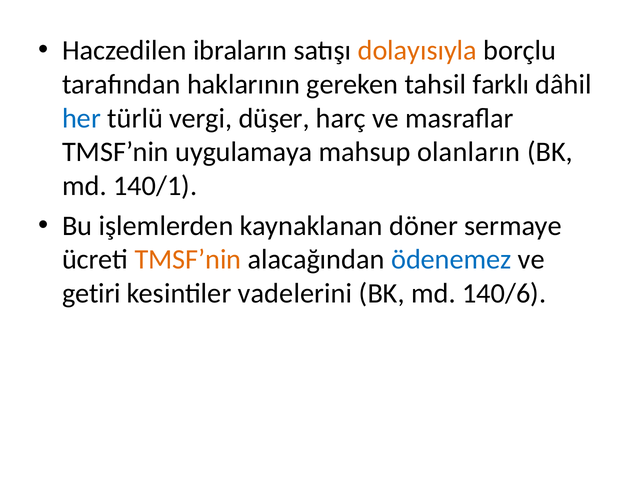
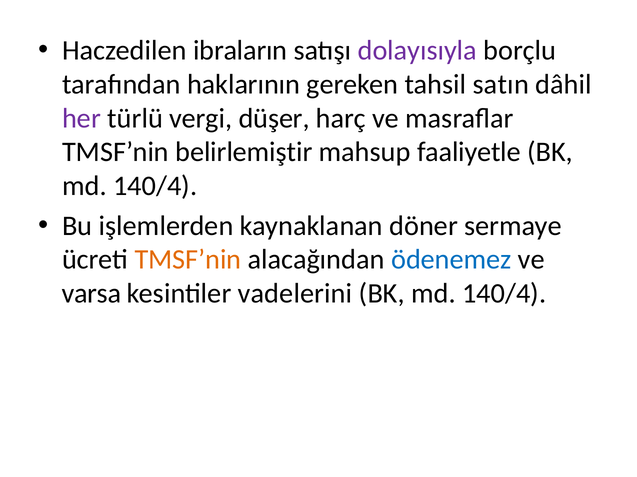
dolayısıyla colour: orange -> purple
farklı: farklı -> satın
her colour: blue -> purple
uygulamaya: uygulamaya -> belirlemiştir
olanların: olanların -> faaliyetle
140/1 at (155, 186): 140/1 -> 140/4
getiri: getiri -> varsa
140/6 at (504, 294): 140/6 -> 140/4
